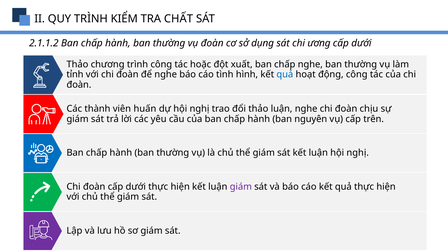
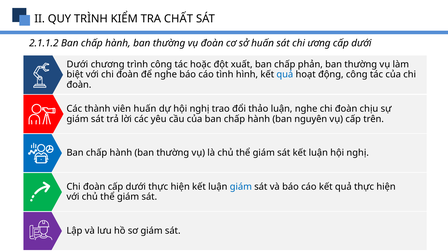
sở dụng: dụng -> huấn
Thảo at (77, 64): Thảo -> Dưới
chấp nghe: nghe -> phản
tỉnh: tỉnh -> biệt
giám at (241, 187) colour: purple -> blue
